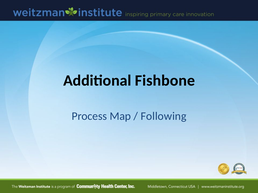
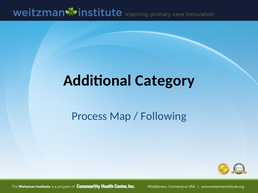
Fishbone: Fishbone -> Category
